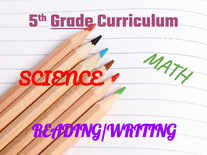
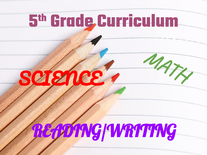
Grade underline: present -> none
